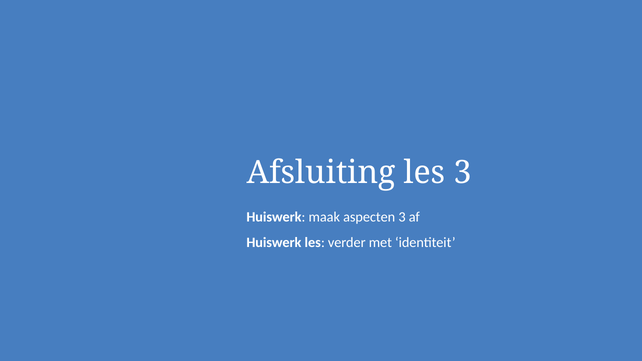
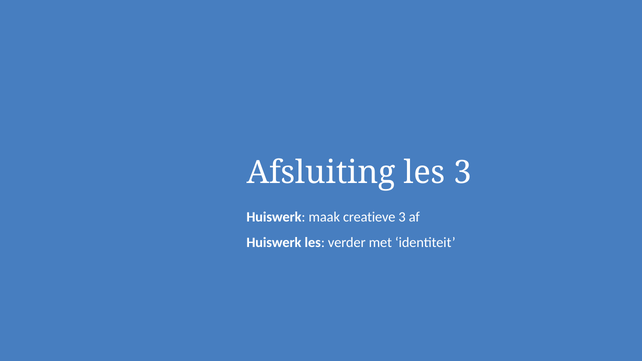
aspecten: aspecten -> creatieve
